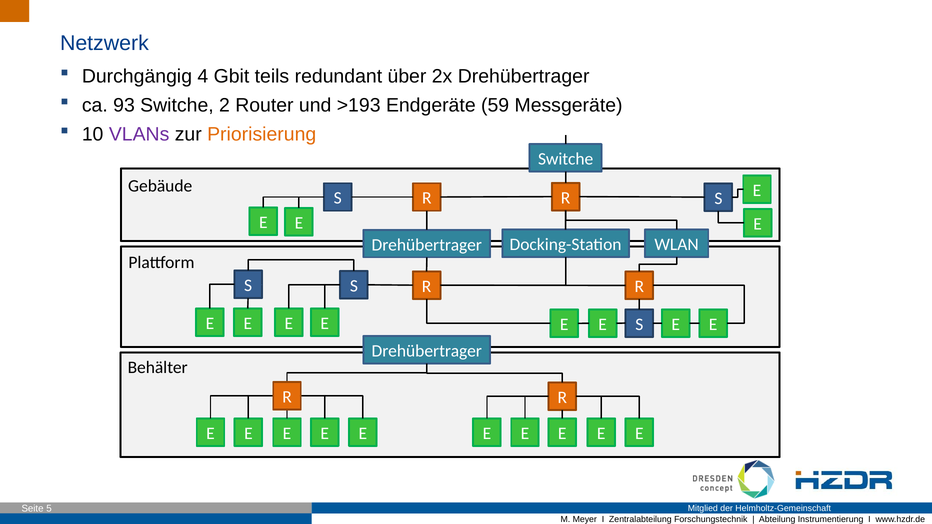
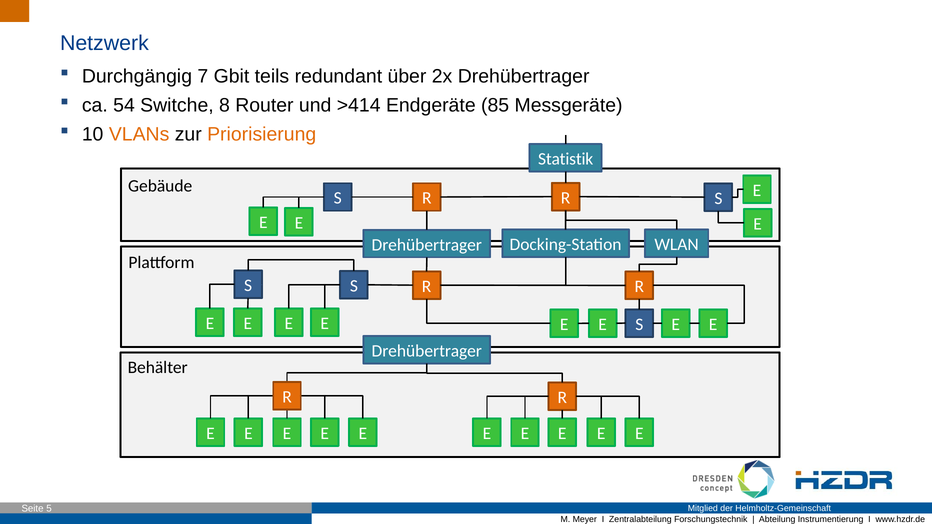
4: 4 -> 7
93: 93 -> 54
2: 2 -> 8
>193: >193 -> >414
59: 59 -> 85
VLANs colour: purple -> orange
Switche at (566, 159): Switche -> Statistik
